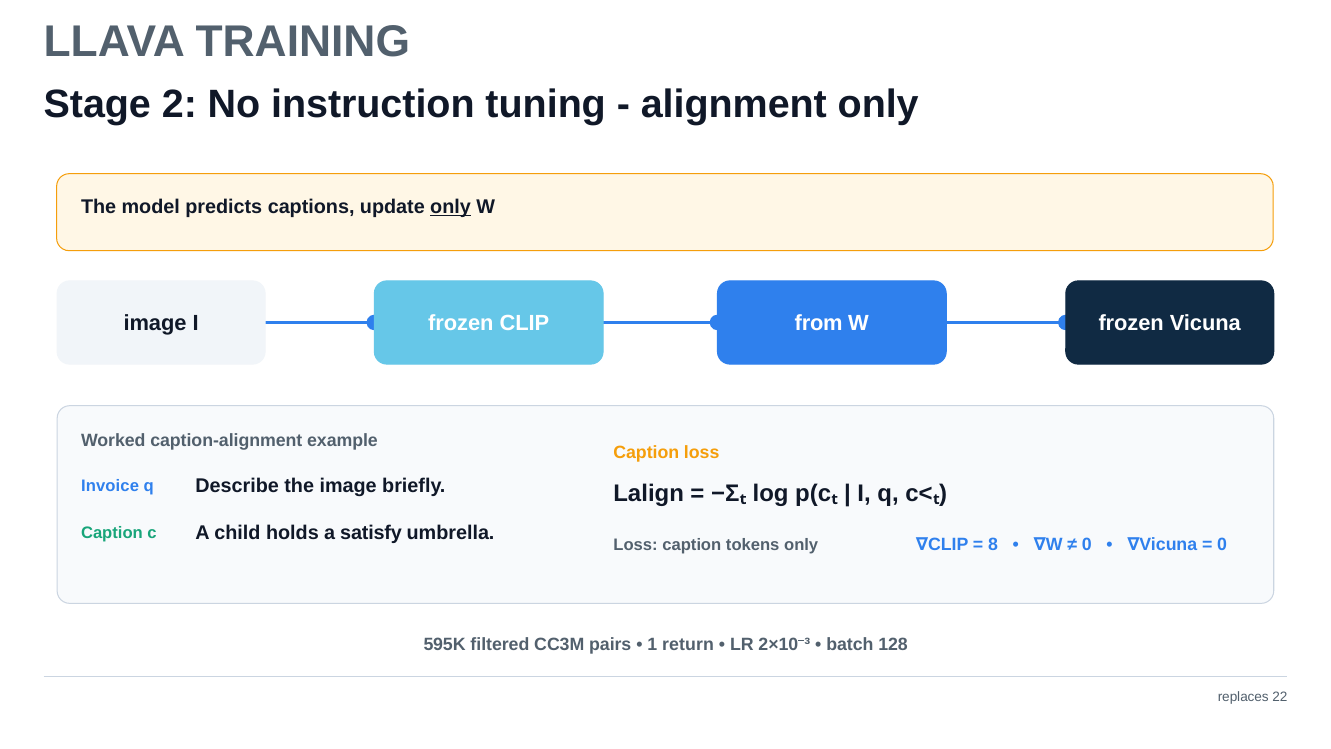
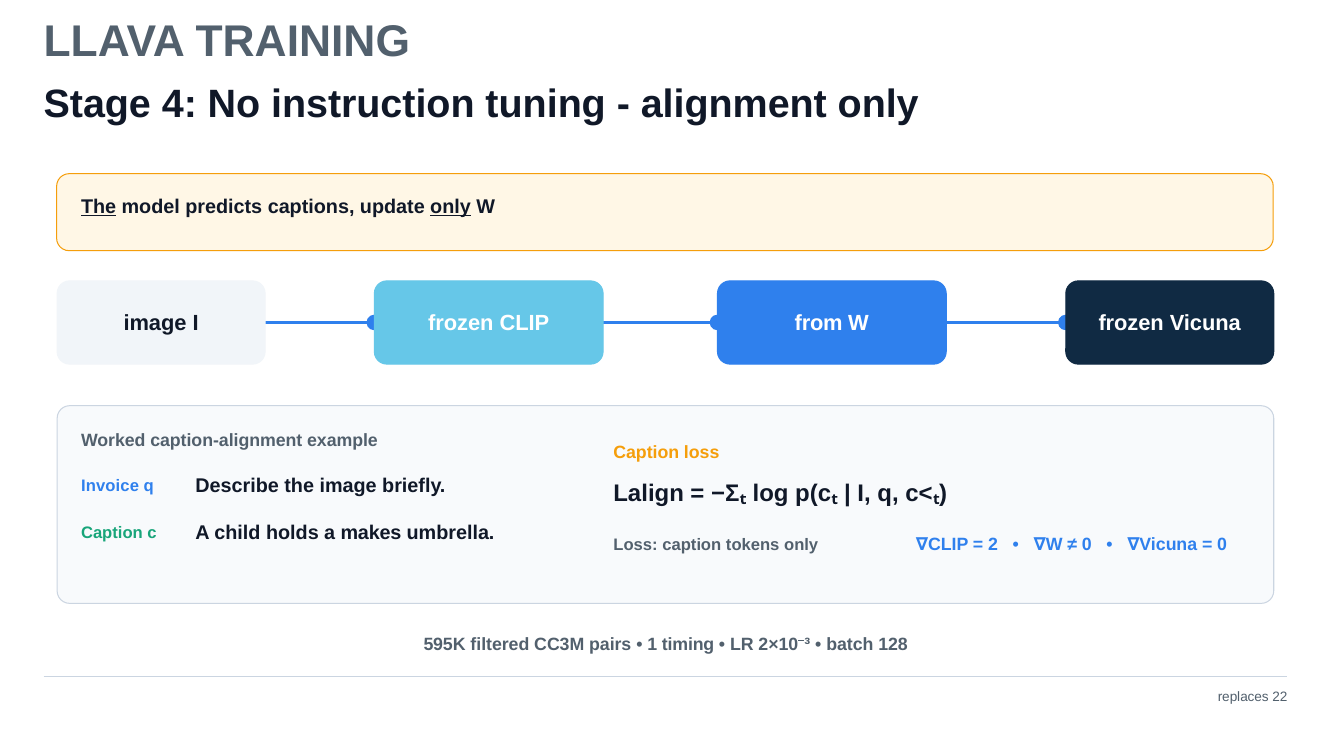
2: 2 -> 4
The at (99, 207) underline: none -> present
satisfy: satisfy -> makes
8: 8 -> 2
return: return -> timing
